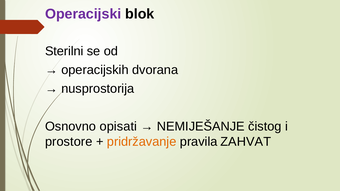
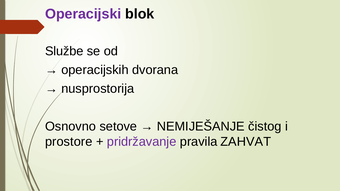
Sterilni: Sterilni -> Službe
opisati: opisati -> setove
pridržavanje colour: orange -> purple
